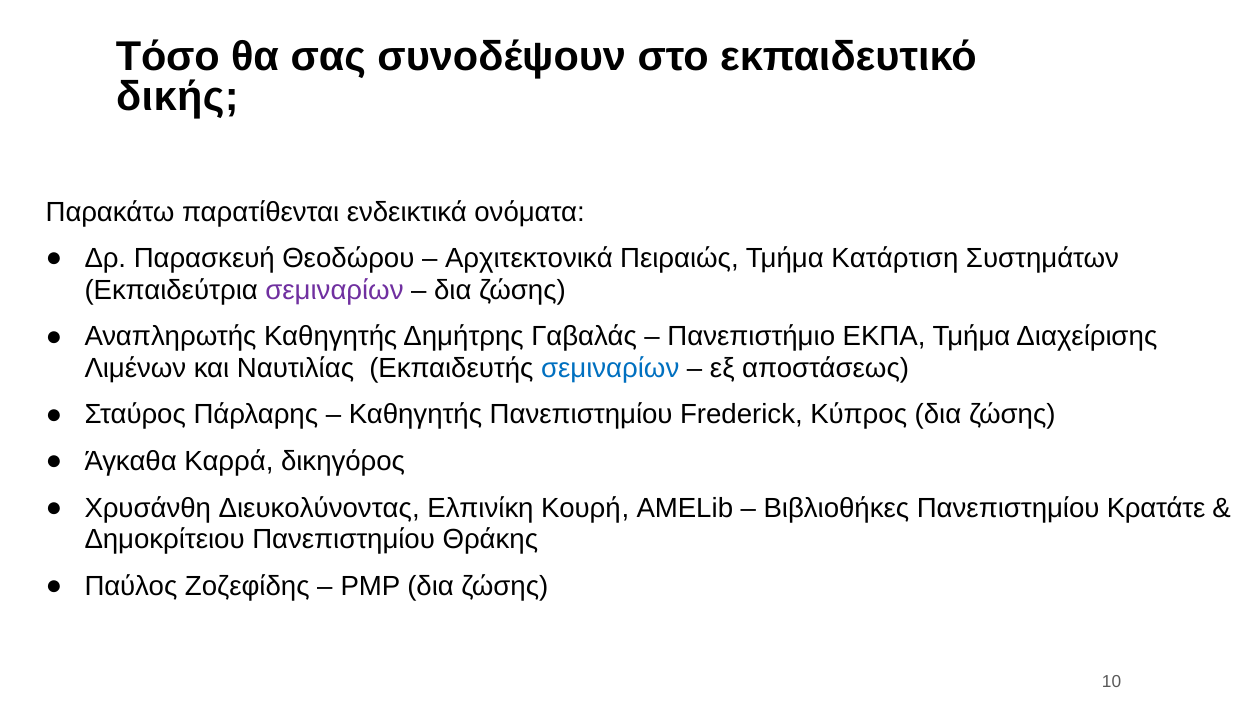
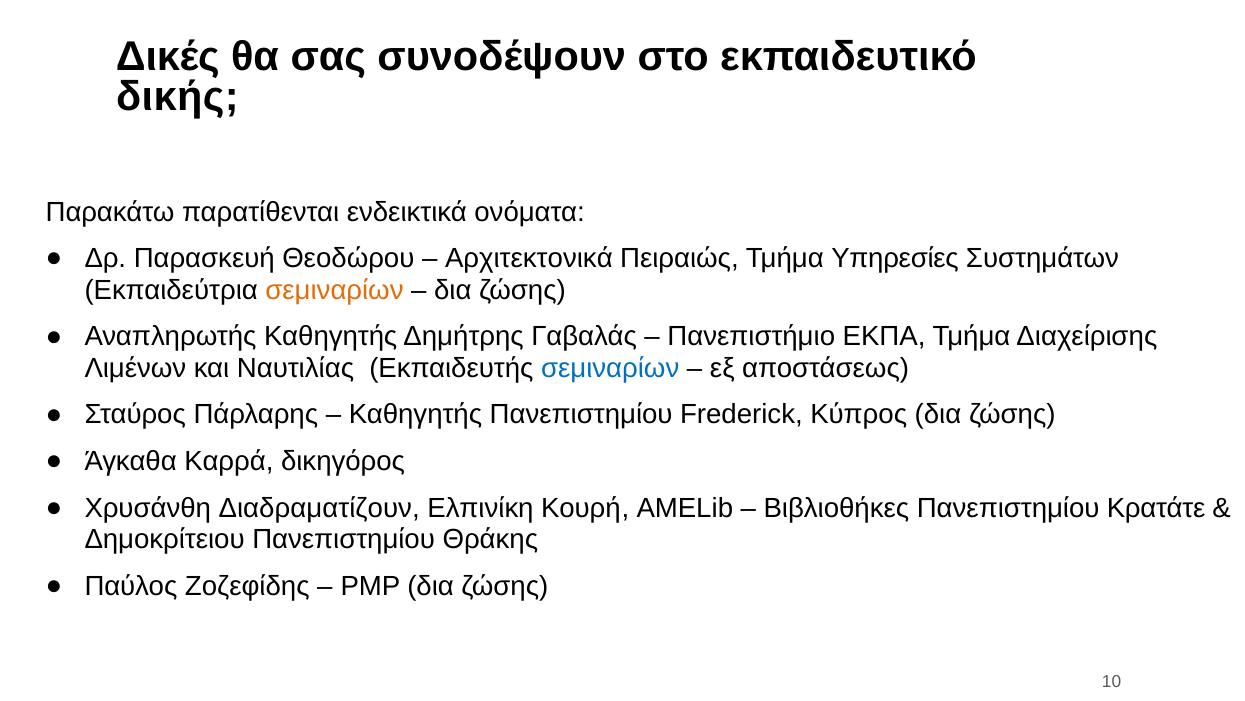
Τόσο: Τόσο -> Δικές
Κατάρτιση: Κατάρτιση -> Υπηρεσίες
σεμιναρίων at (335, 290) colour: purple -> orange
Διευκολύνοντας: Διευκολύνοντας -> Διαδραματίζουν
